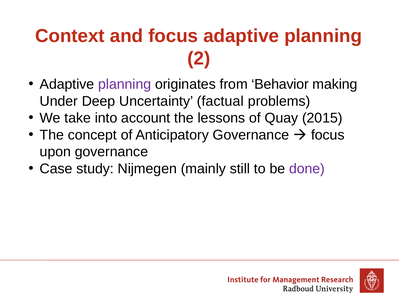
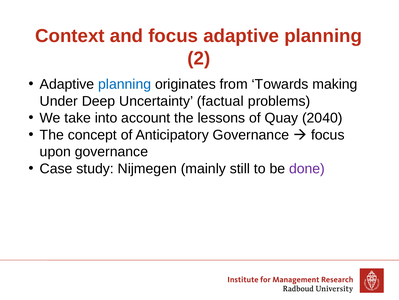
planning at (125, 84) colour: purple -> blue
Behavior: Behavior -> Towards
2015: 2015 -> 2040
